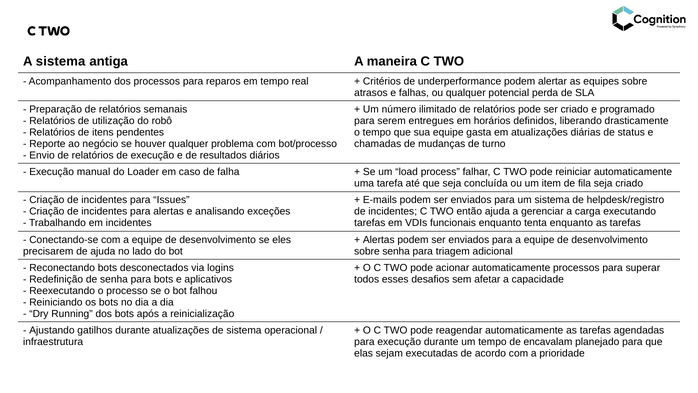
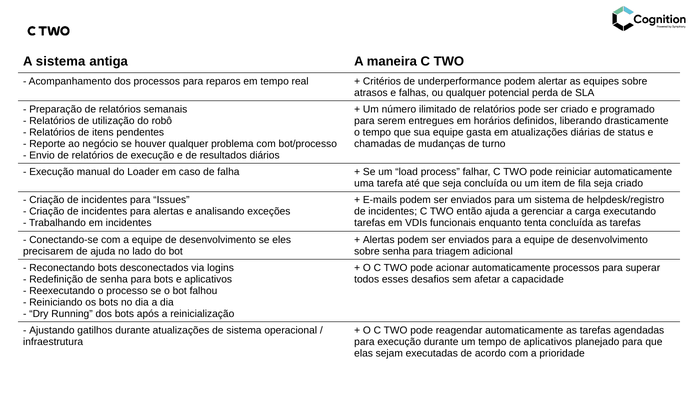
tenta enquanto: enquanto -> concluída
de encavalam: encavalam -> aplicativos
